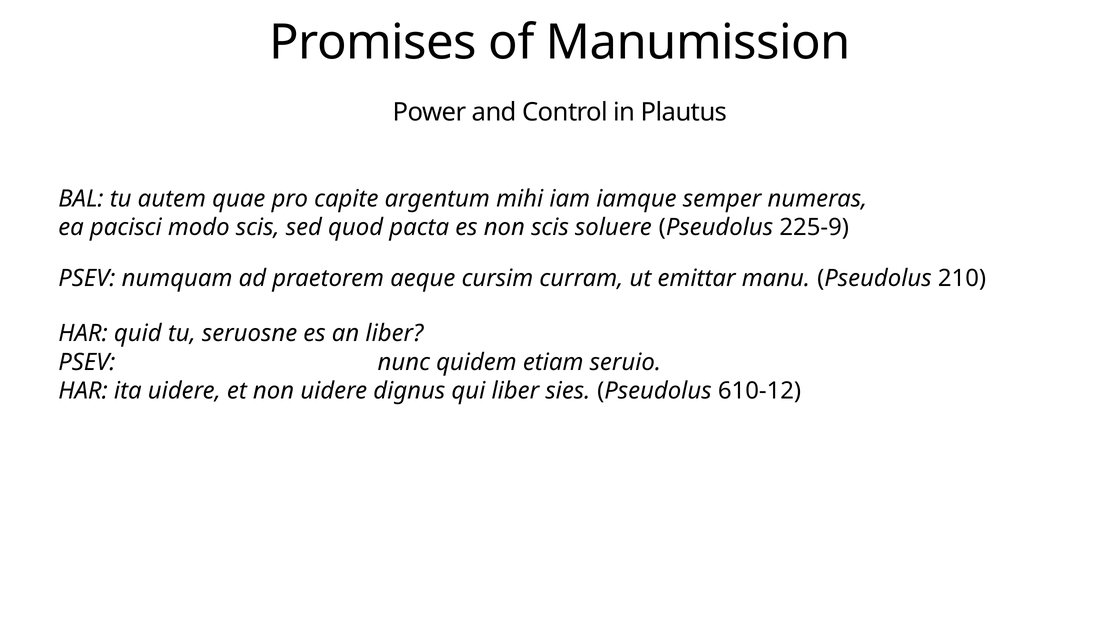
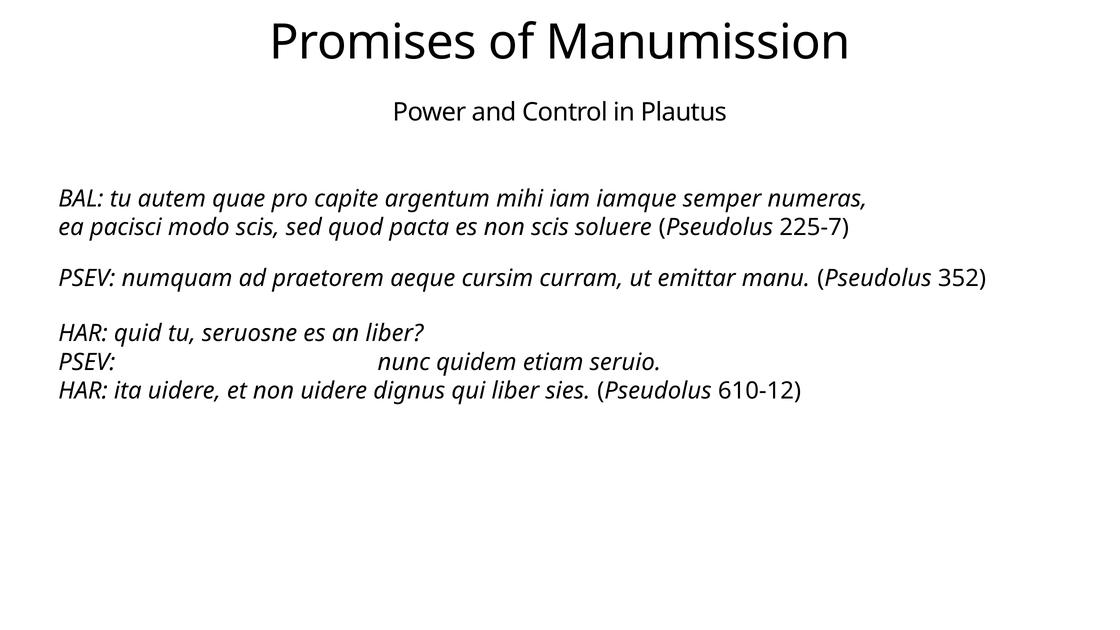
225-9: 225-9 -> 225-7
210: 210 -> 352
